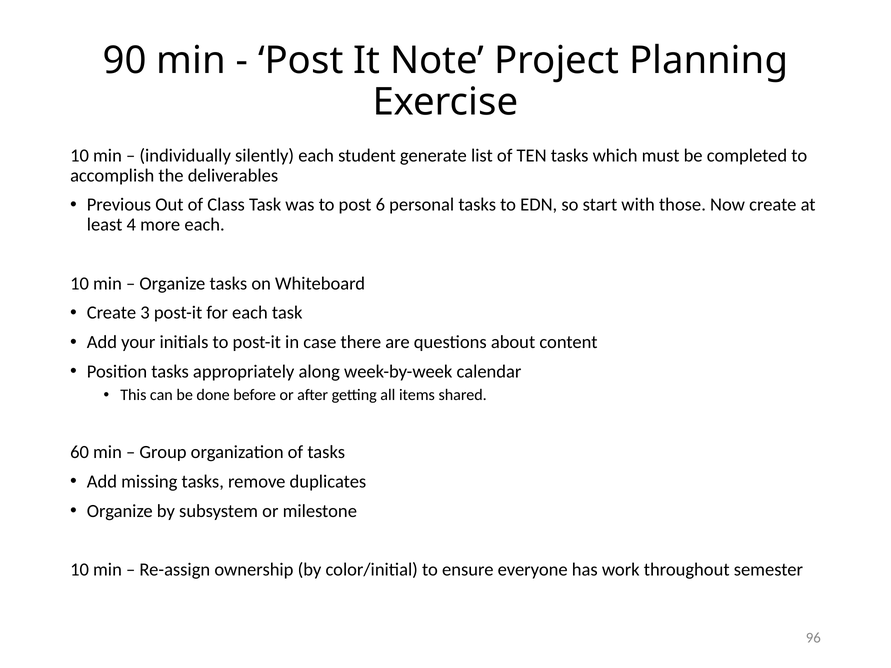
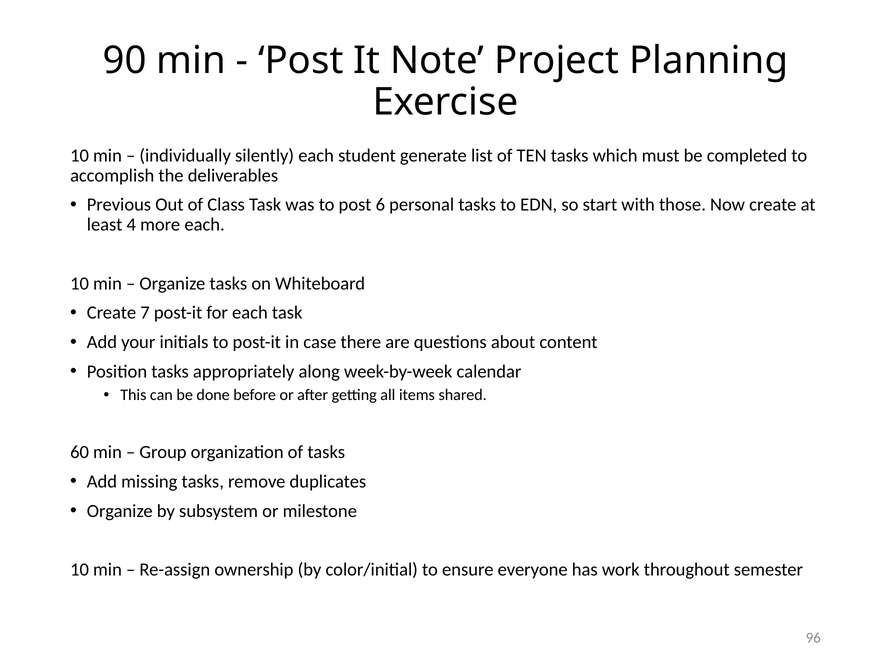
3: 3 -> 7
